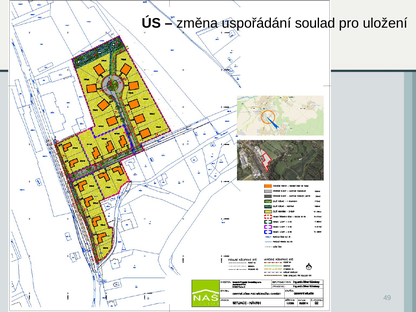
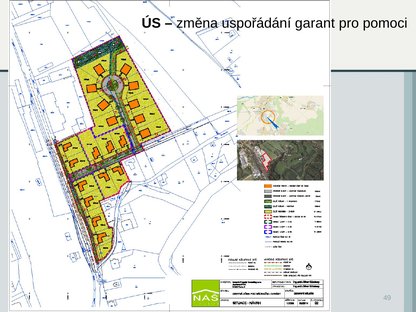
soulad: soulad -> garant
uložení: uložení -> pomoci
